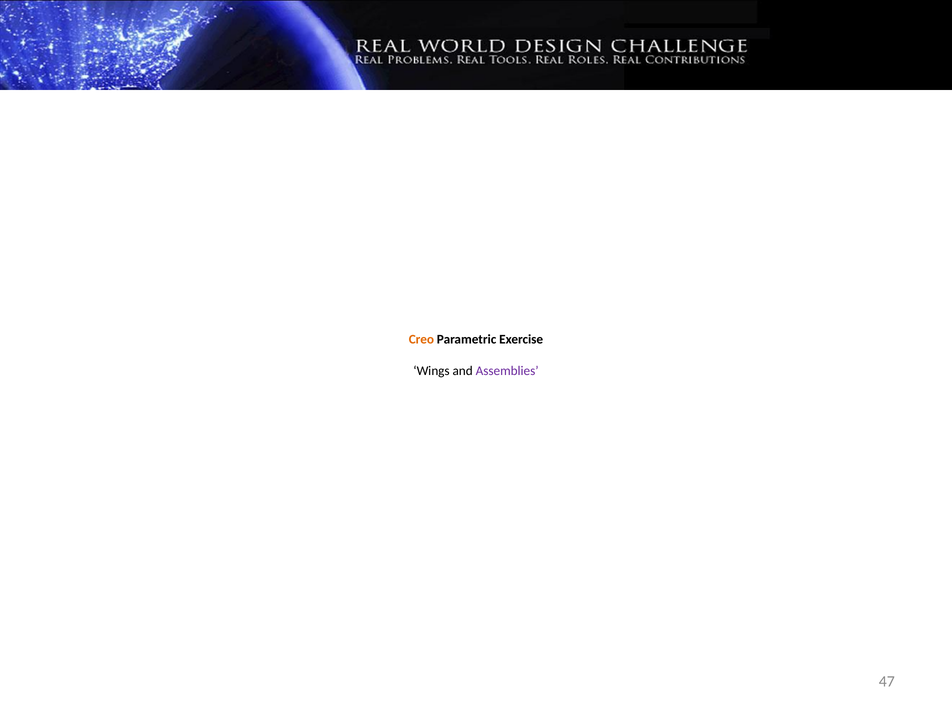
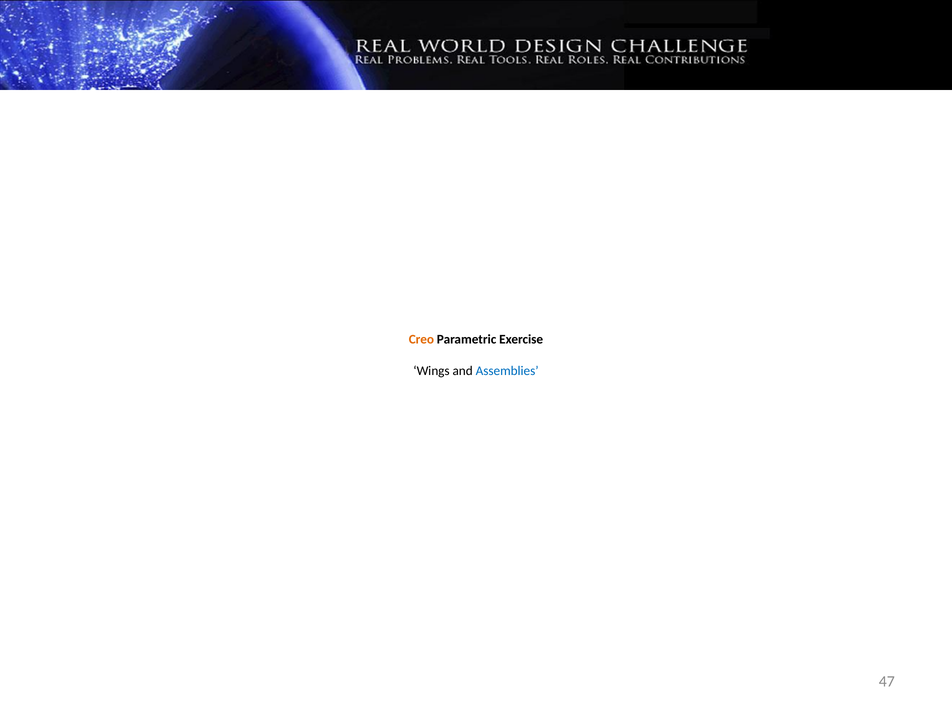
Assemblies colour: purple -> blue
